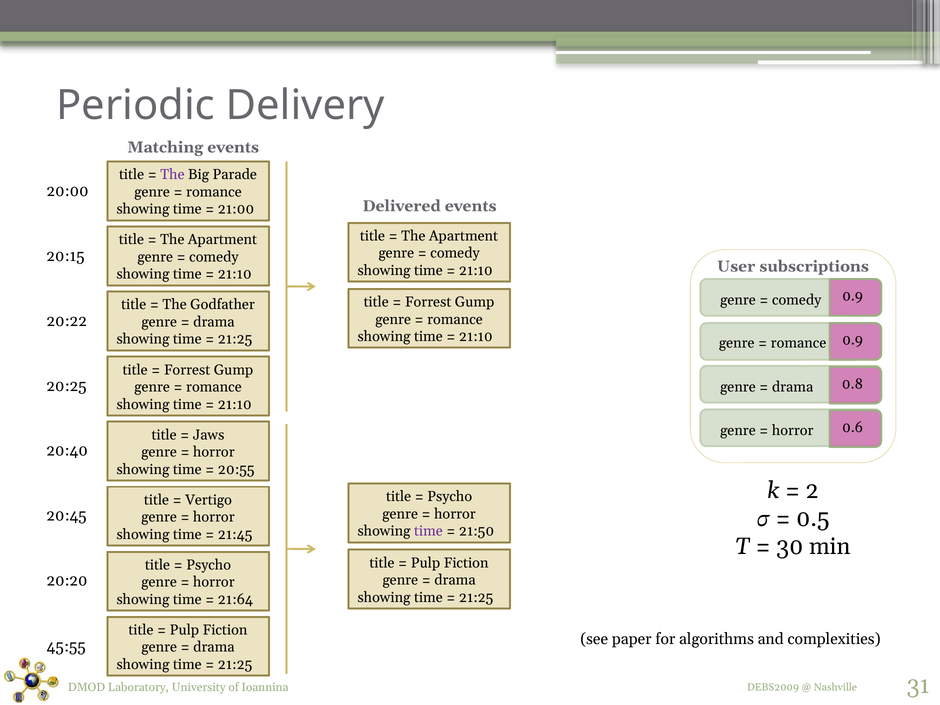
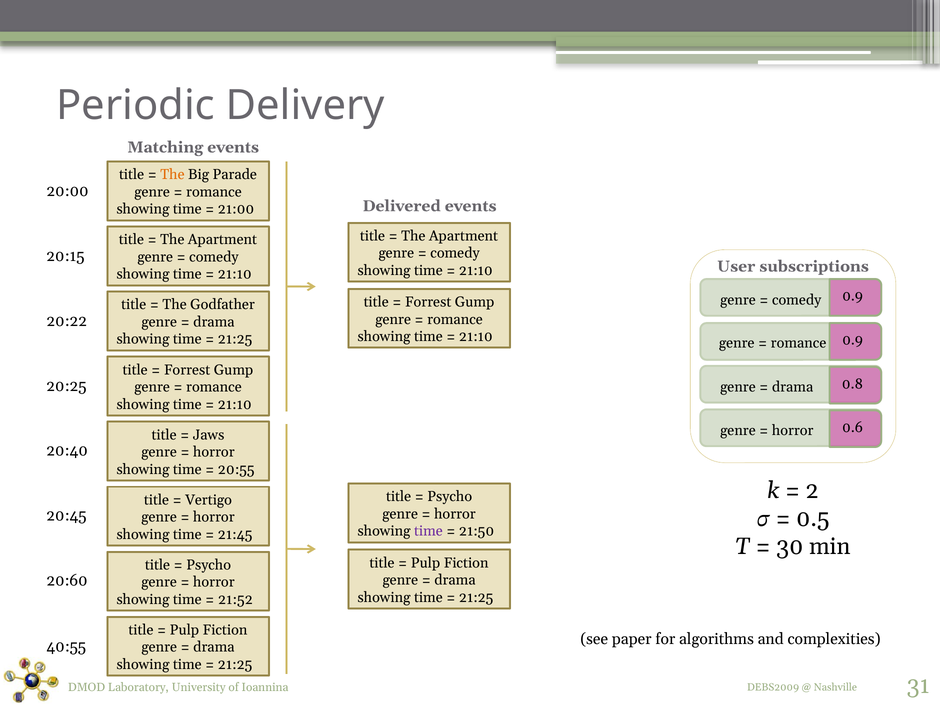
The at (172, 175) colour: purple -> orange
20:20: 20:20 -> 20:60
21:64: 21:64 -> 21:52
45:55: 45:55 -> 40:55
